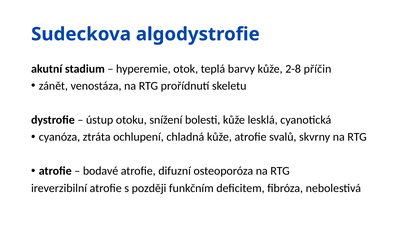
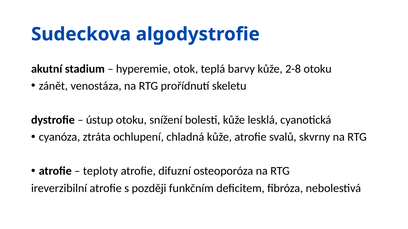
2-8 příčin: příčin -> otoku
bodavé: bodavé -> teploty
